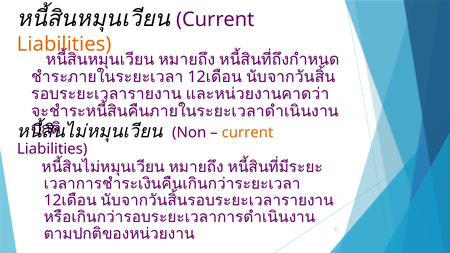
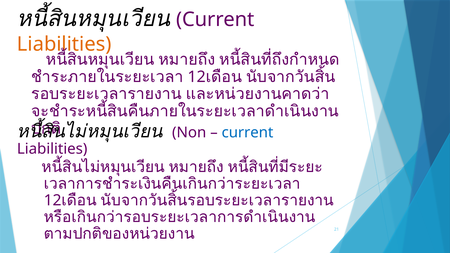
current at (247, 133) colour: orange -> blue
